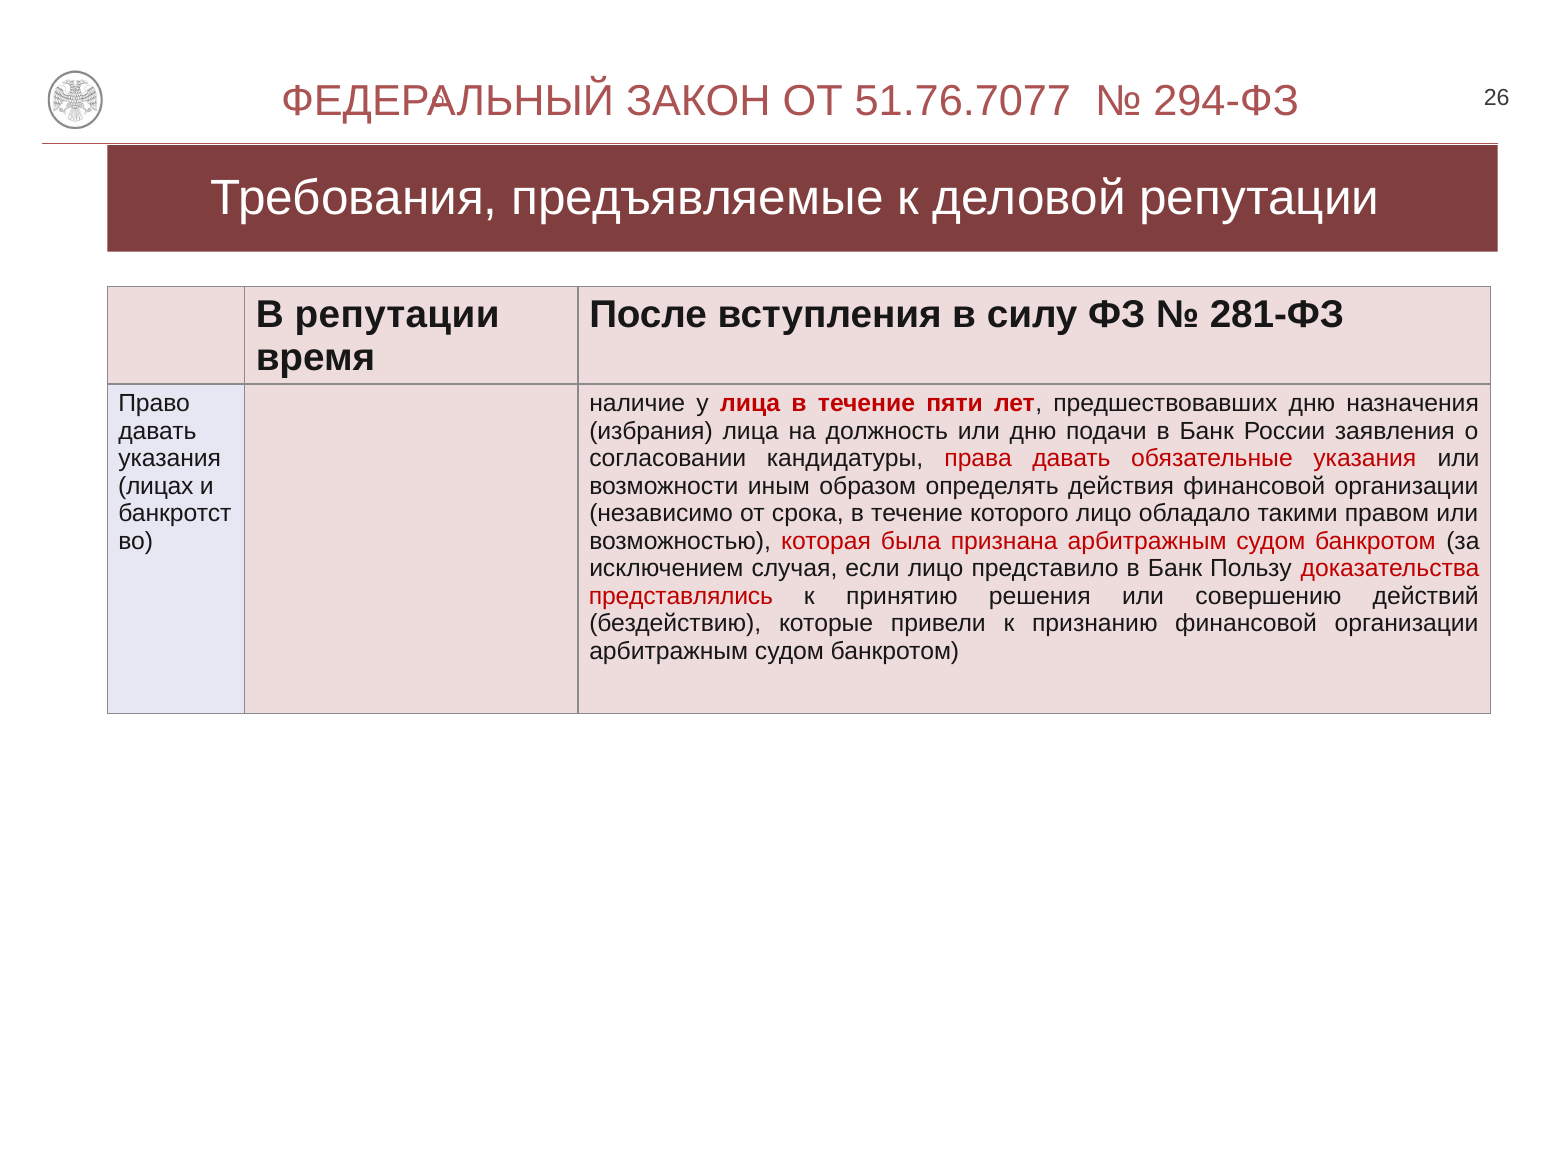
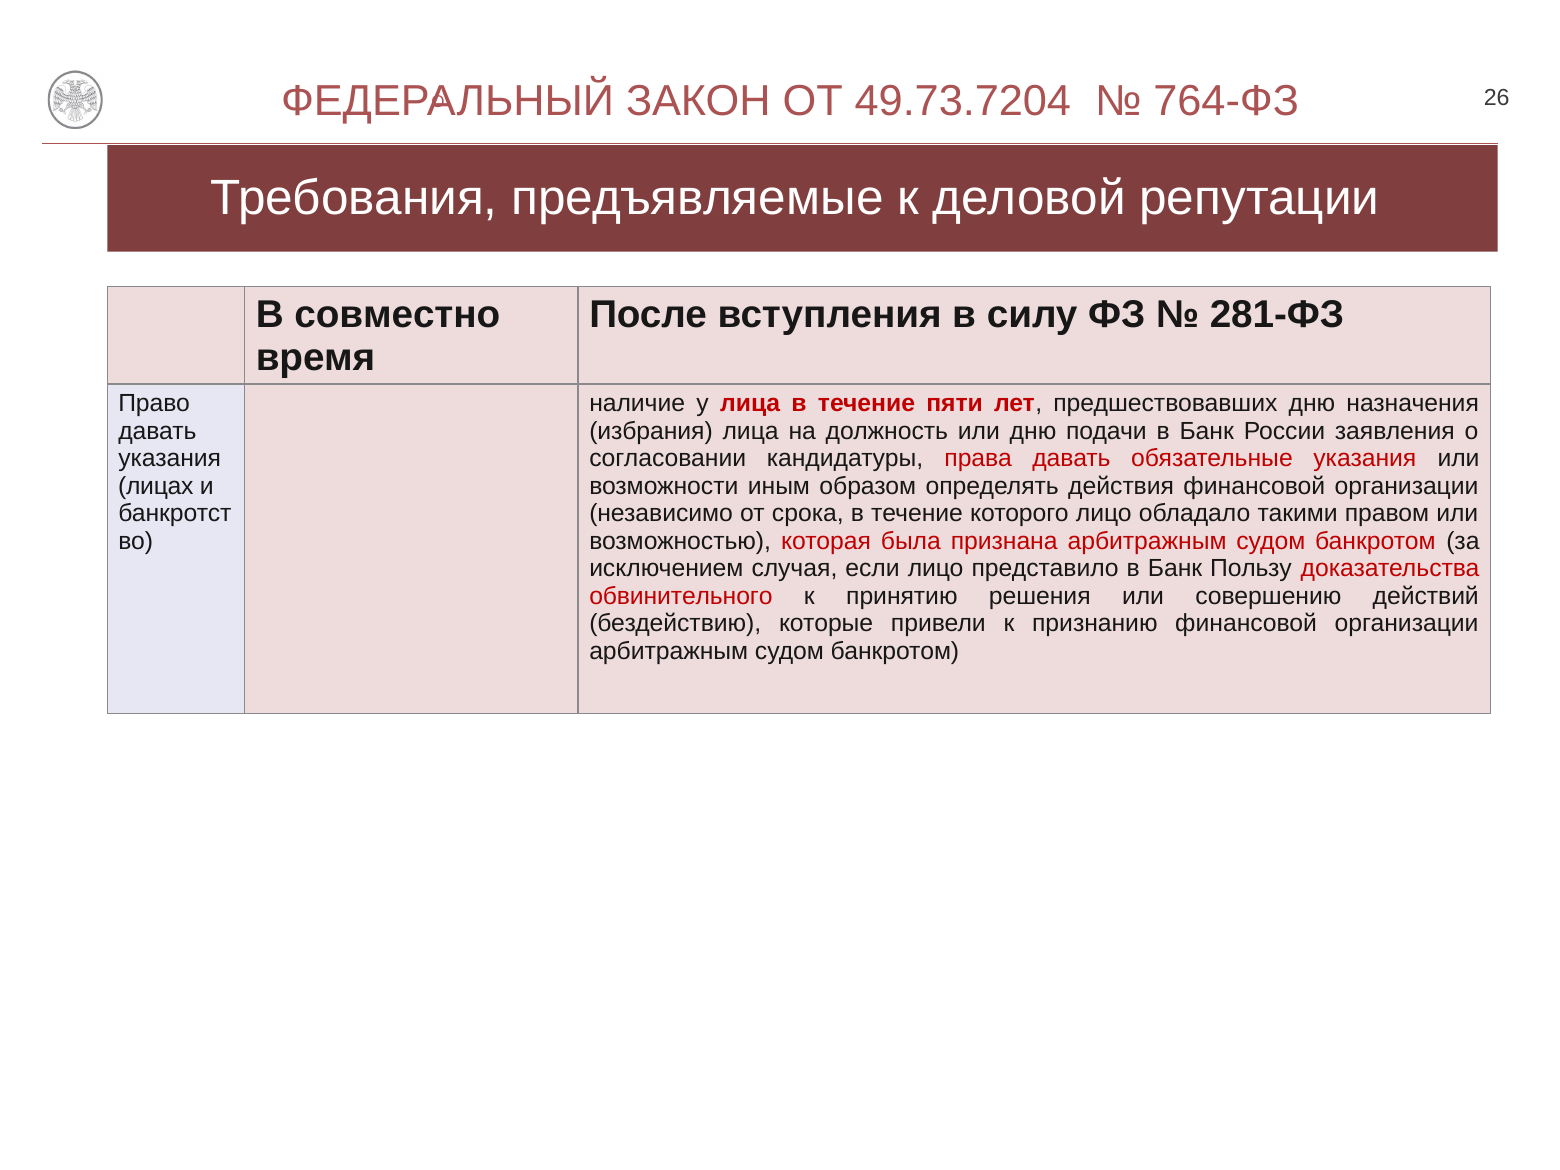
51.76.7077: 51.76.7077 -> 49.73.7204
294-ФЗ: 294-ФЗ -> 764-ФЗ
В репутации: репутации -> совместно
представлялись: представлялись -> обвинительного
